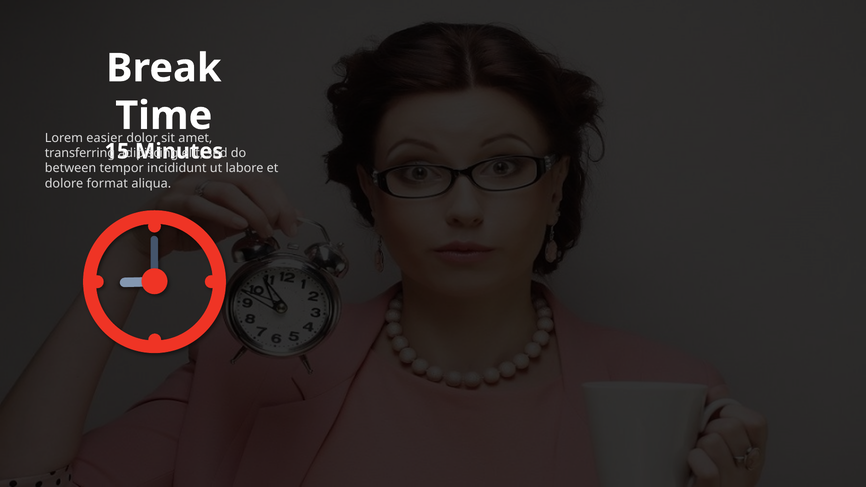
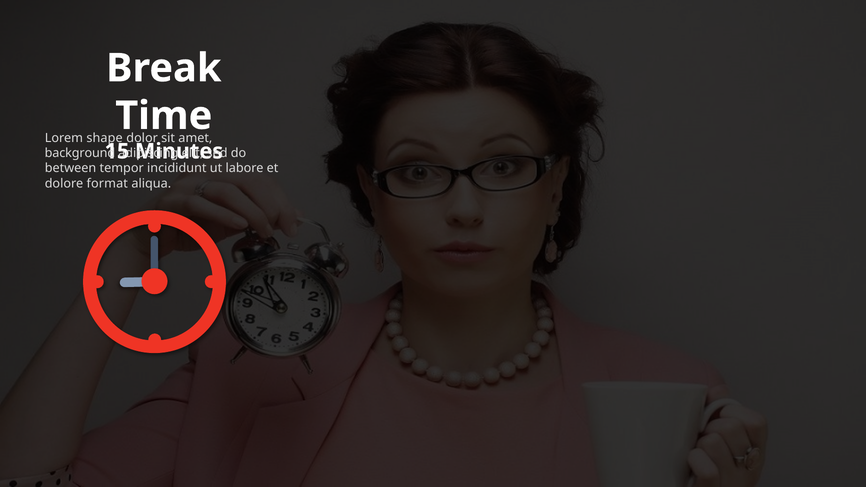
easier: easier -> shape
transferring: transferring -> background
